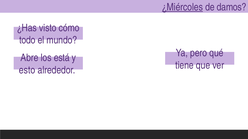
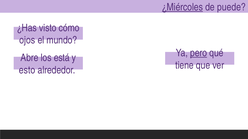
damos: damos -> puede
todo: todo -> ojos
pero underline: none -> present
